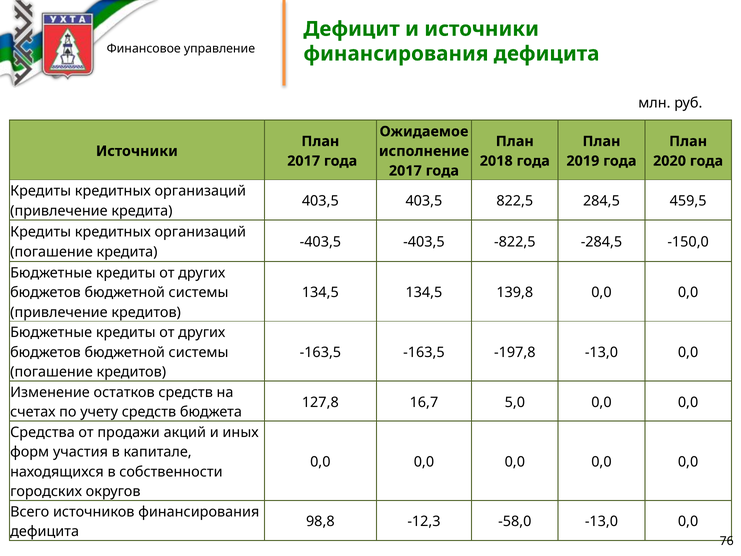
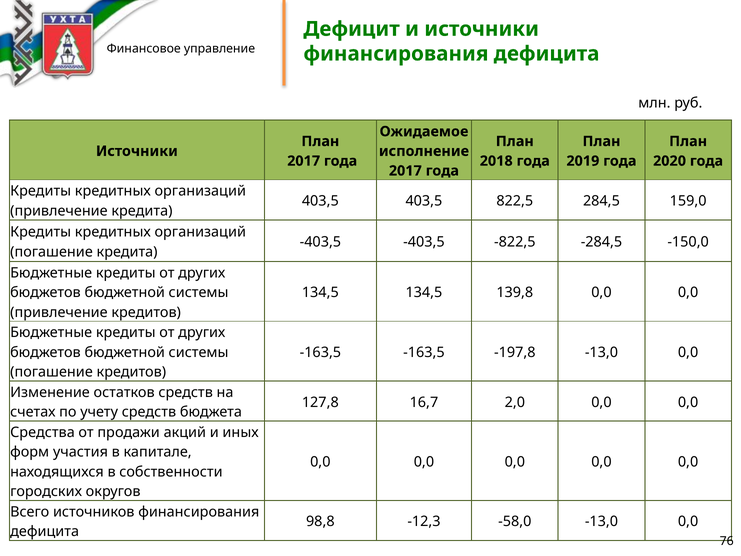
459,5: 459,5 -> 159,0
5,0: 5,0 -> 2,0
